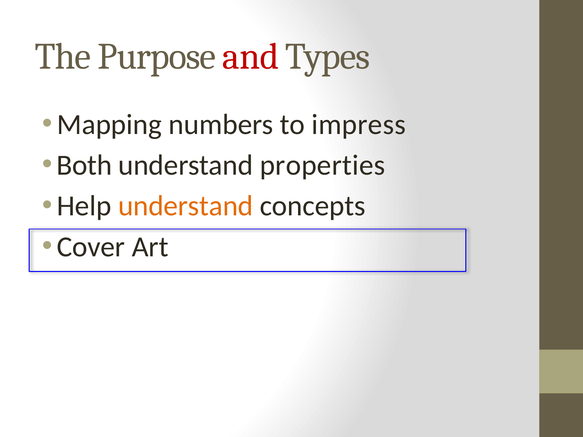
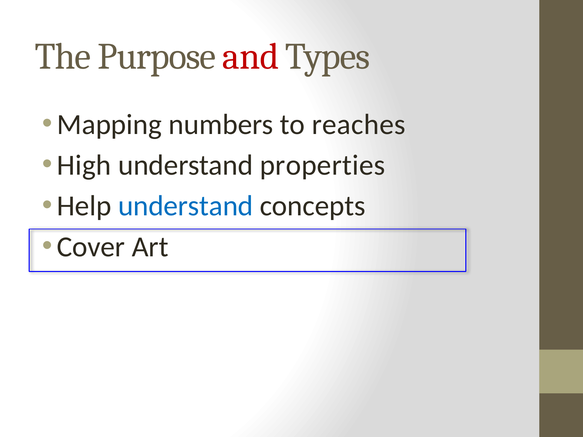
impress: impress -> reaches
Both: Both -> High
understand at (186, 206) colour: orange -> blue
